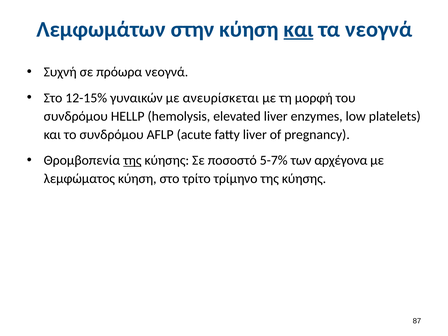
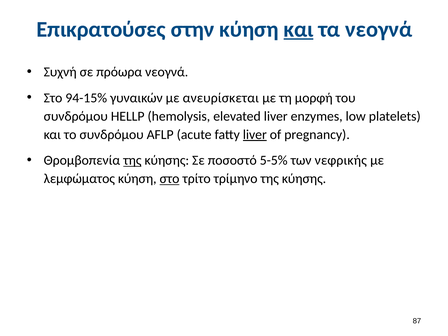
Λεμφωμάτων: Λεμφωμάτων -> Επικρατούσες
12-15%: 12-15% -> 94-15%
liver at (255, 135) underline: none -> present
5-7%: 5-7% -> 5-5%
αρχέγονα: αρχέγονα -> νεφρικής
στο at (170, 179) underline: none -> present
